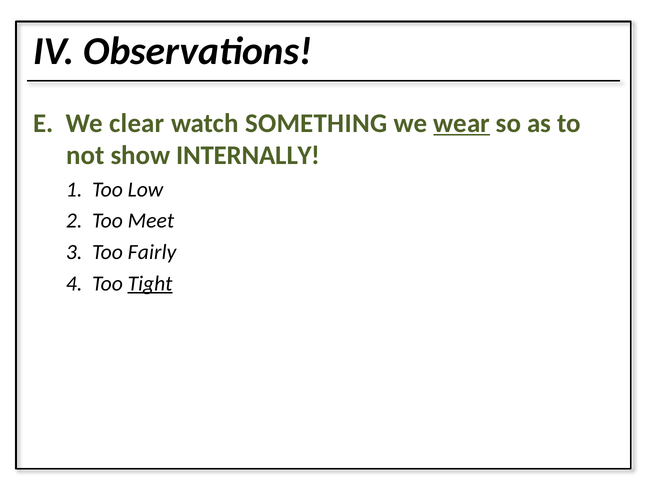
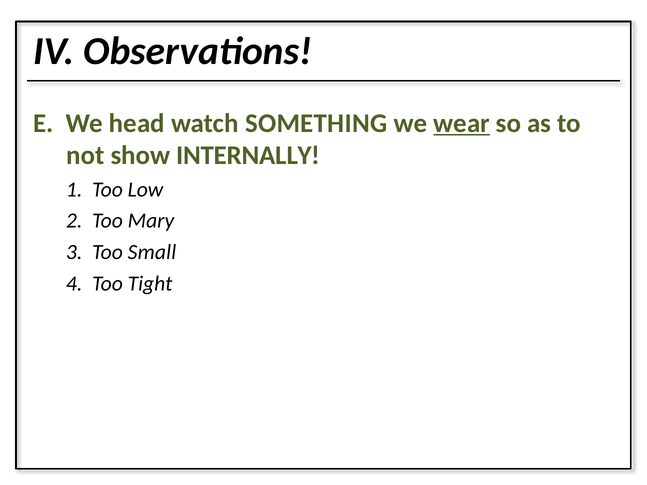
clear: clear -> head
Meet: Meet -> Mary
Fairly: Fairly -> Small
Tight underline: present -> none
